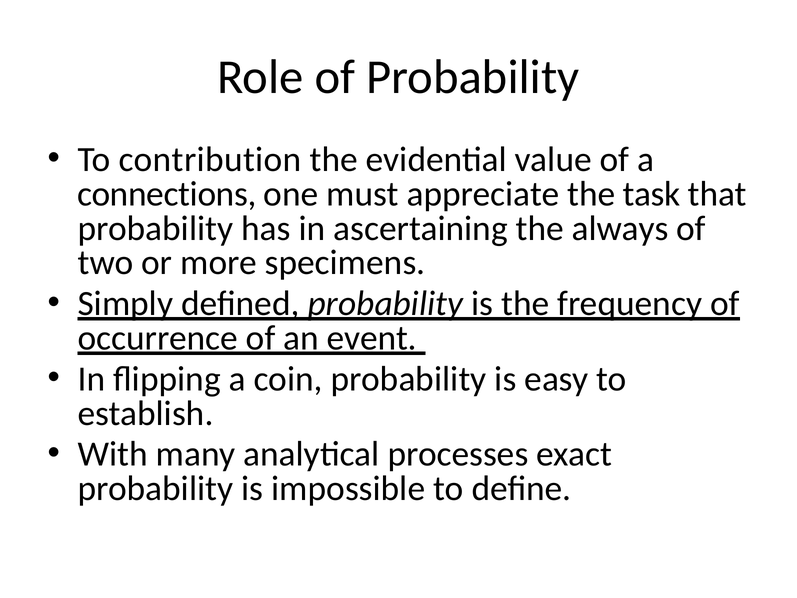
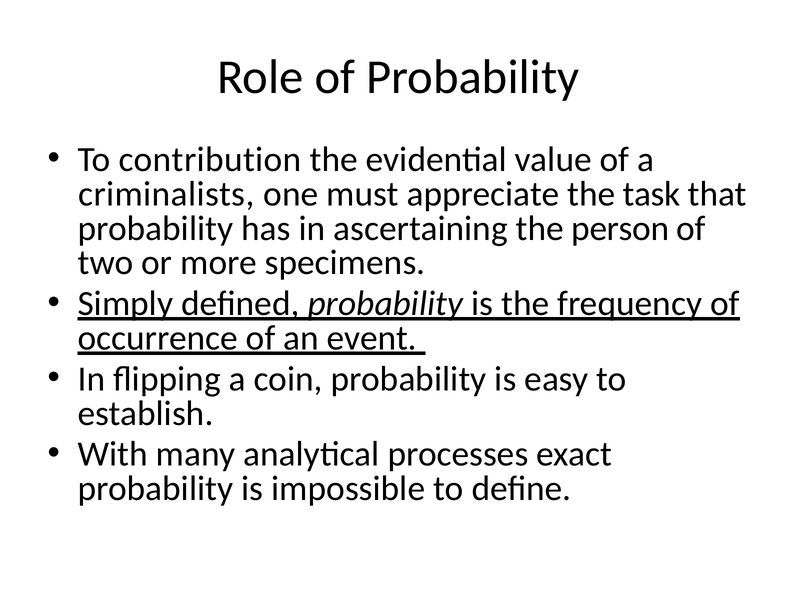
connections: connections -> criminalists
always: always -> person
